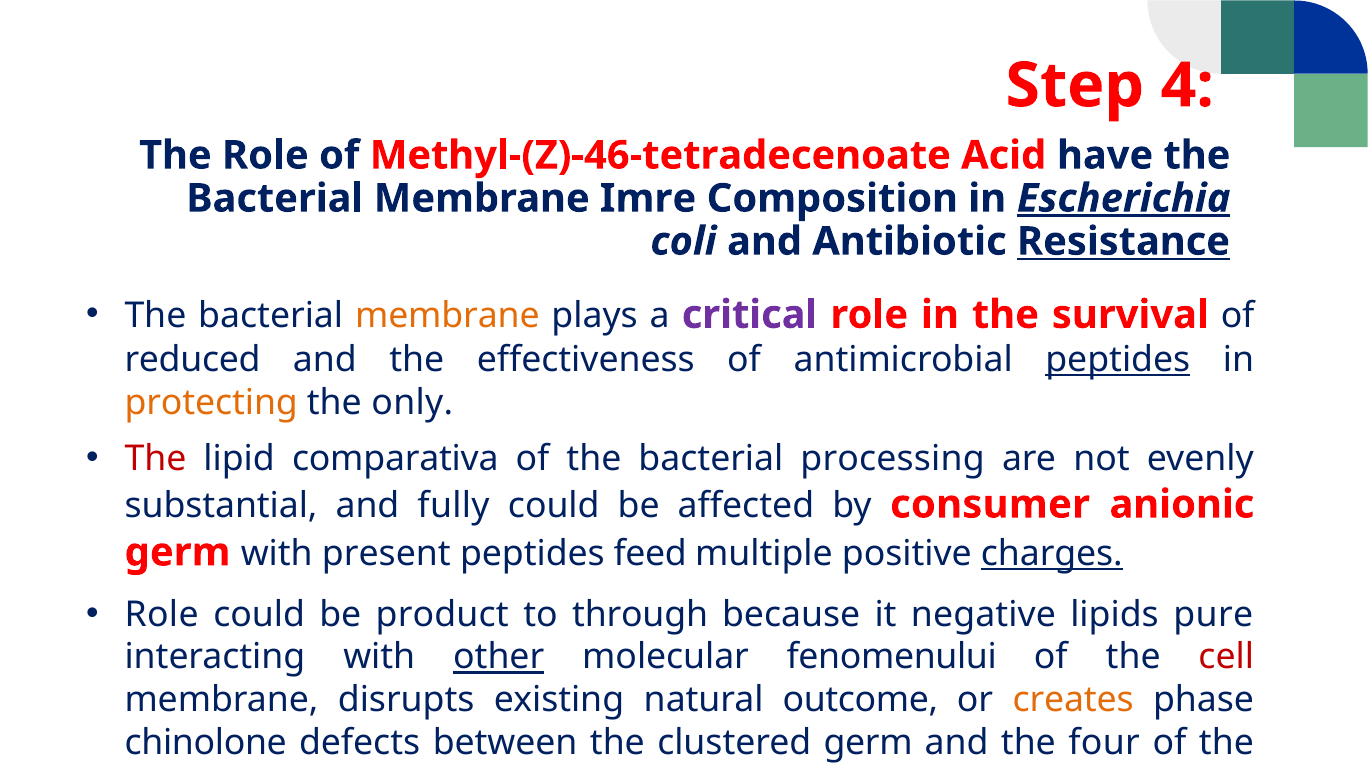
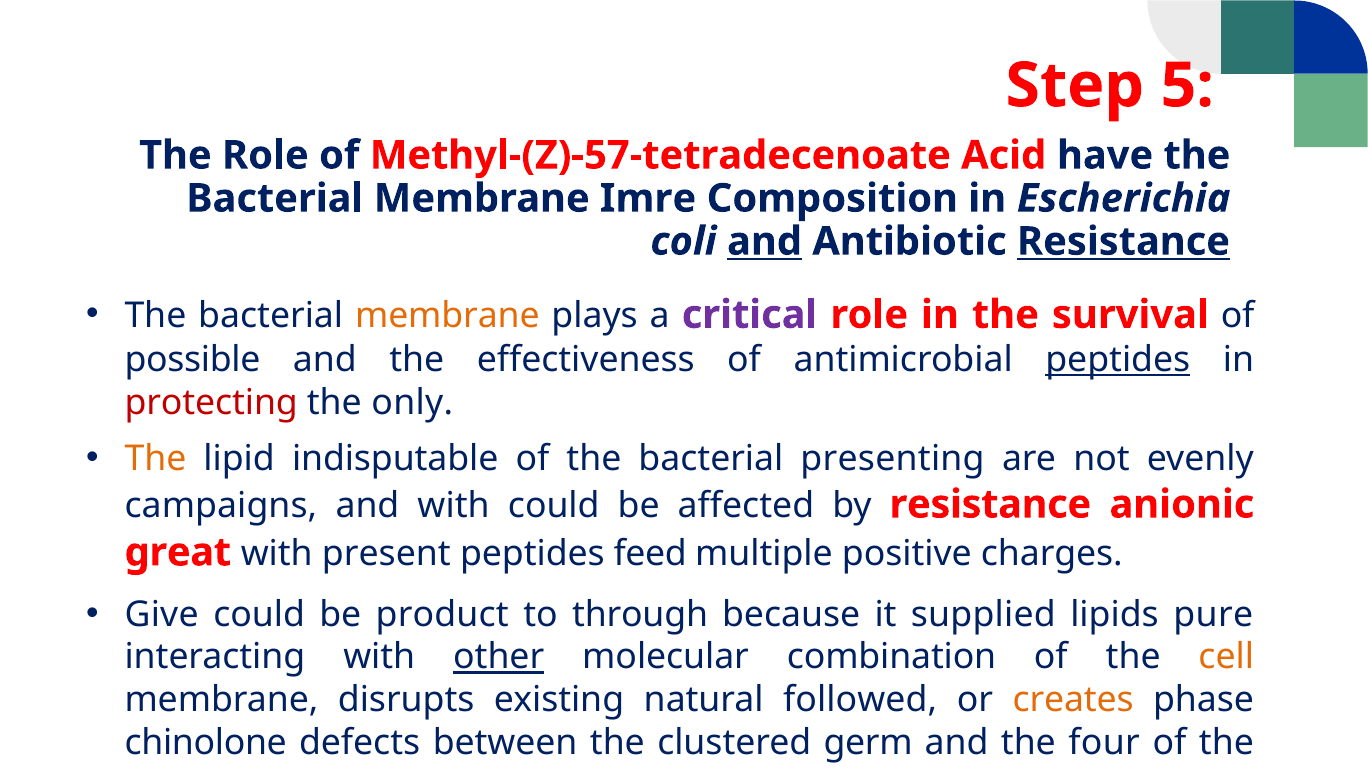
4: 4 -> 5
Methyl-(Z)-46-tetradecenoate: Methyl-(Z)-46-tetradecenoate -> Methyl-(Z)-57-tetradecenoate
Escherichia underline: present -> none
and at (764, 242) underline: none -> present
reduced: reduced -> possible
protecting colour: orange -> red
The at (155, 459) colour: red -> orange
comparativa: comparativa -> indisputable
processing: processing -> presenting
substantial: substantial -> campaigns
and fully: fully -> with
by consumer: consumer -> resistance
germ at (178, 553): germ -> great
charges underline: present -> none
Role at (162, 615): Role -> Give
negative: negative -> supplied
fenomenului: fenomenului -> combination
cell colour: red -> orange
outcome: outcome -> followed
